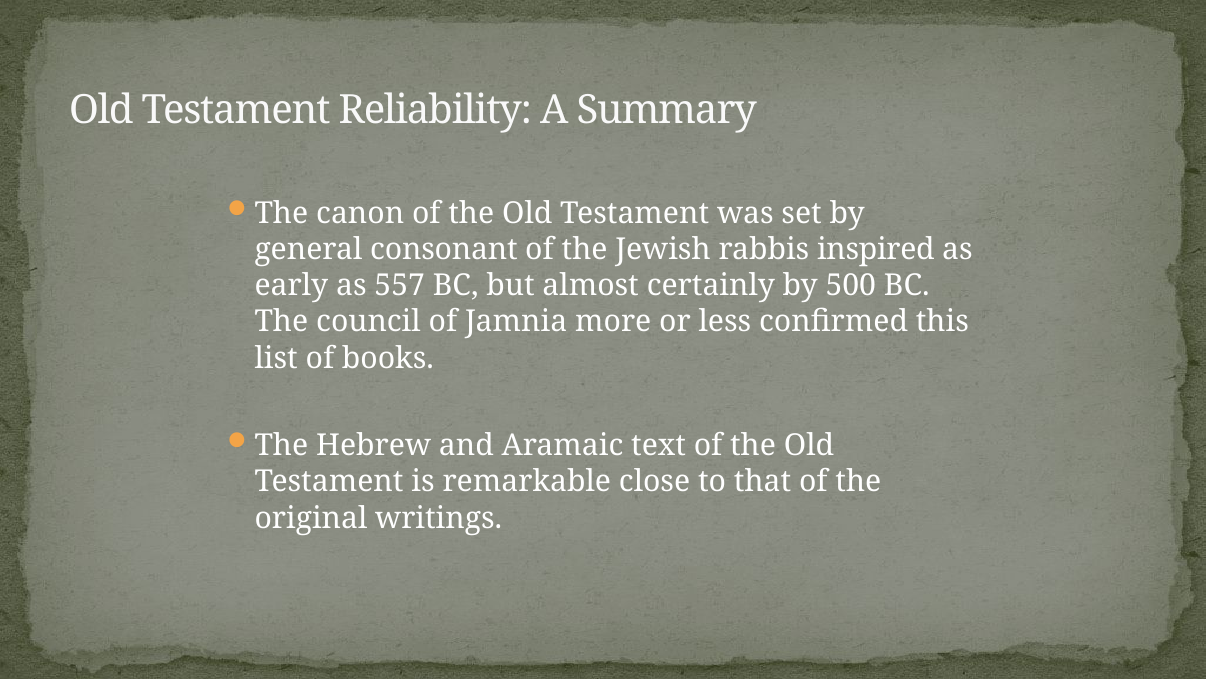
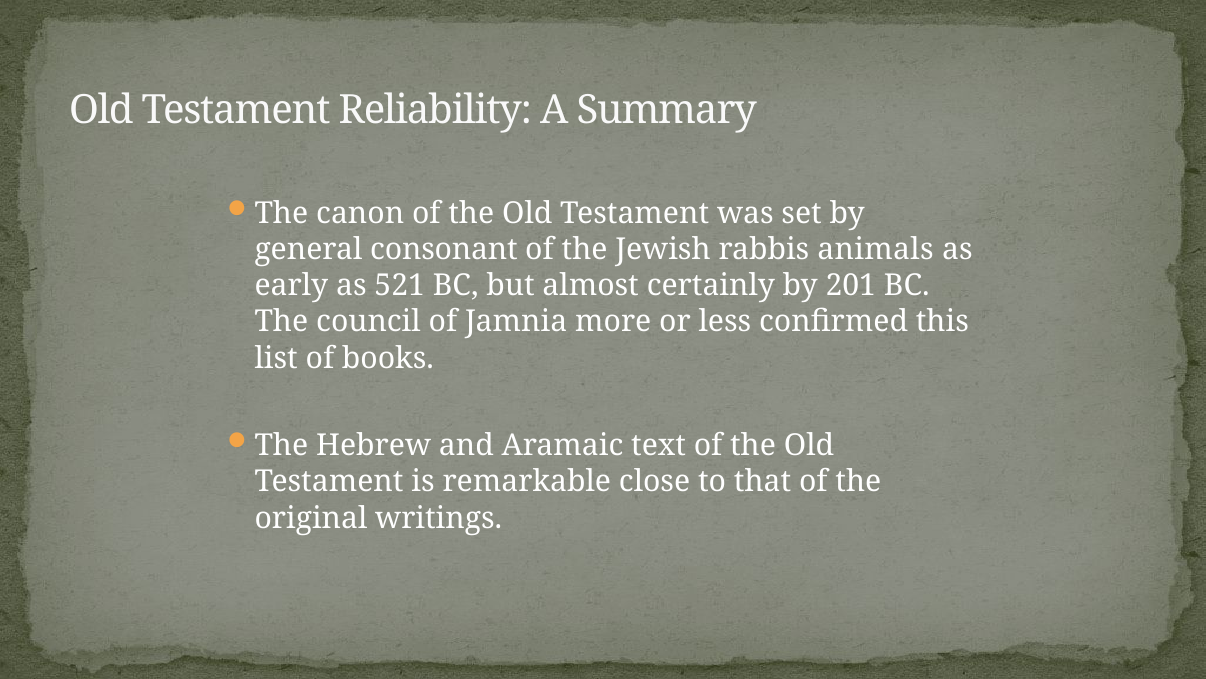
inspired: inspired -> animals
557: 557 -> 521
500: 500 -> 201
